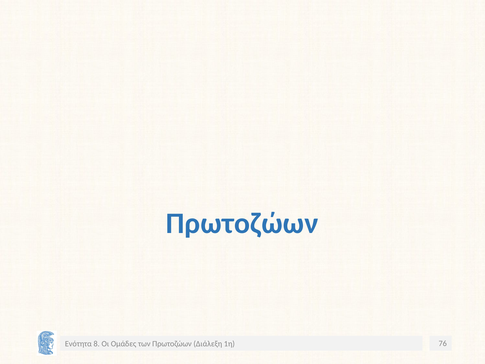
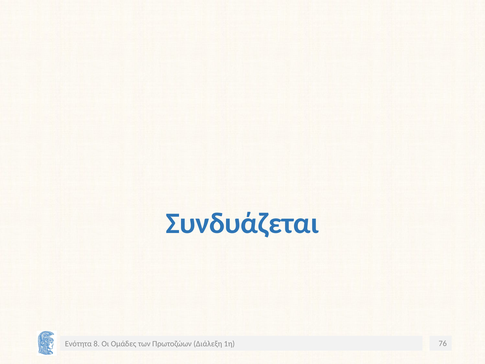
Πρωτοζώων at (242, 223): Πρωτοζώων -> Συνδυάζεται
